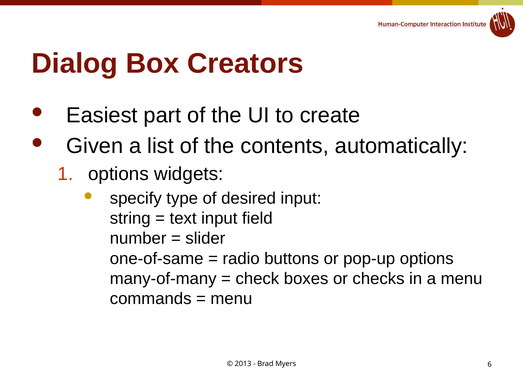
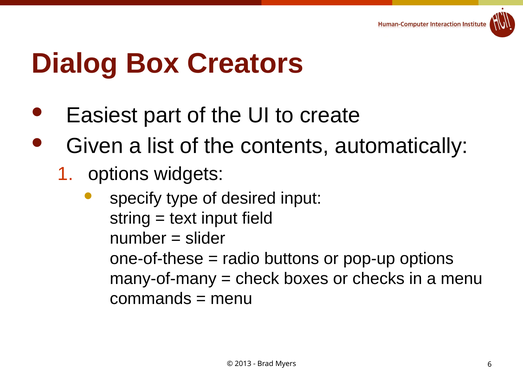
one-of-same: one-of-same -> one-of-these
